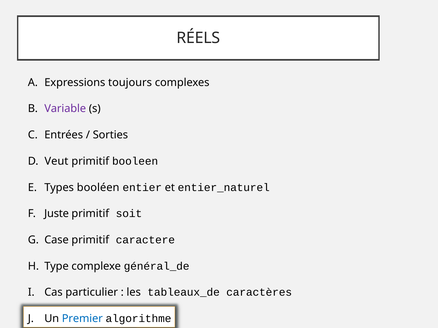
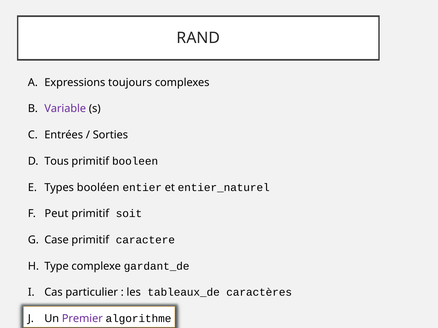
RÉELS: RÉELS -> RAND
Veut: Veut -> Tous
Juste: Juste -> Peut
général_de: général_de -> gardant_de
Premier colour: blue -> purple
